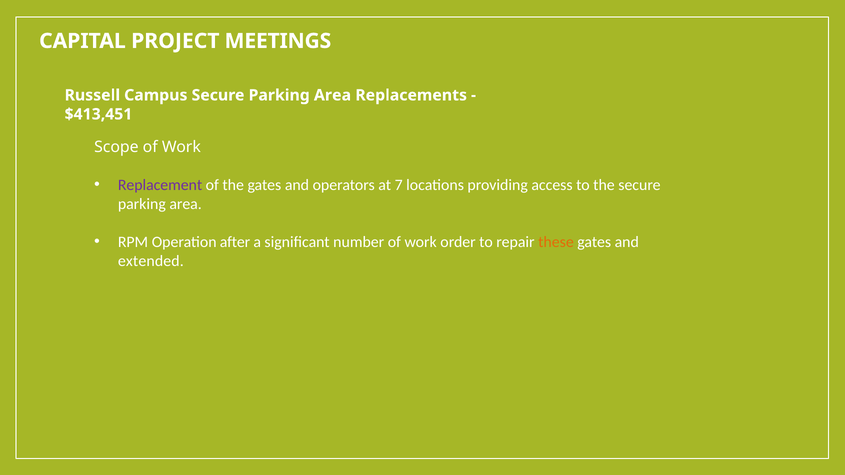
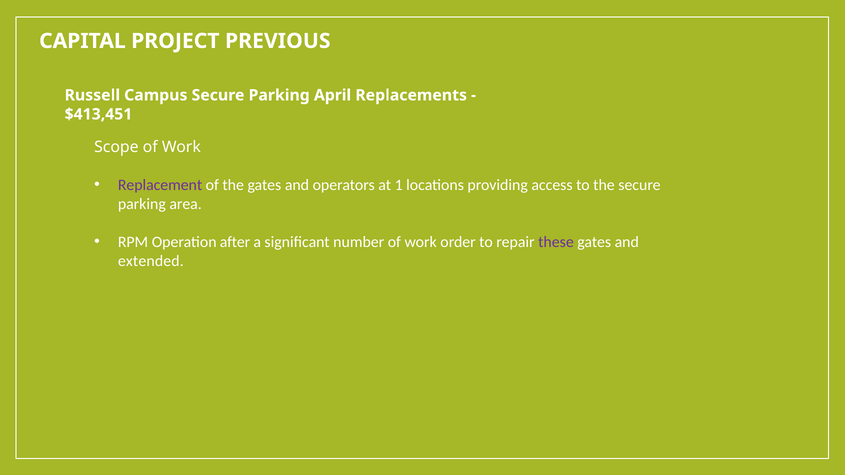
MEETINGS: MEETINGS -> PREVIOUS
Campus Secure Parking Area: Area -> April
7: 7 -> 1
these colour: orange -> purple
